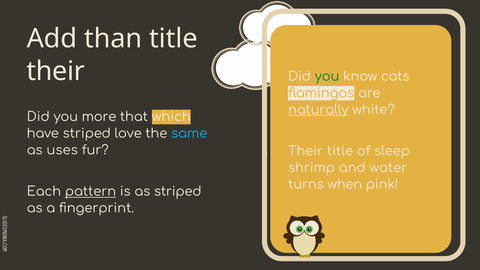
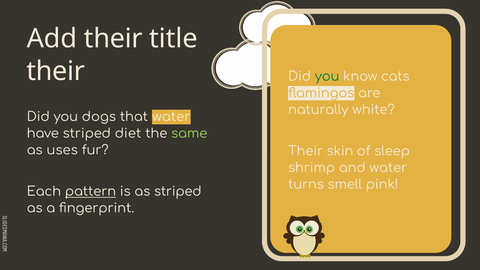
Add than: than -> their
naturally underline: present -> none
more: more -> dogs
that which: which -> water
love: love -> diet
same colour: light blue -> light green
Their title: title -> skin
when: when -> smell
